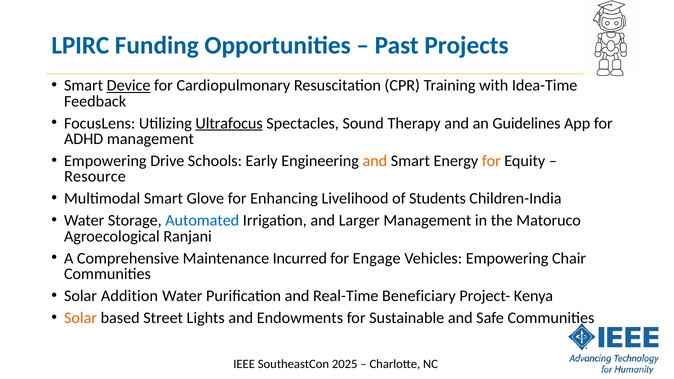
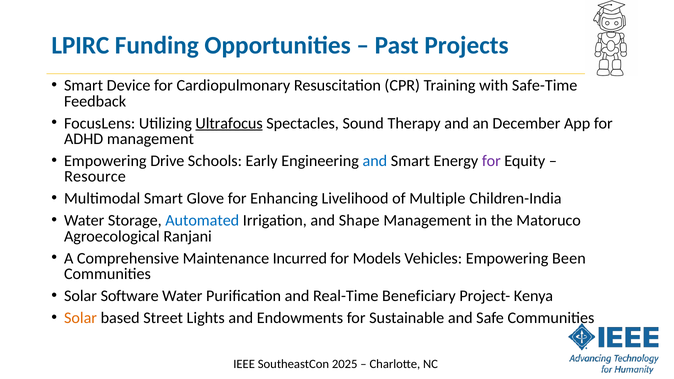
Device underline: present -> none
Idea-Time: Idea-Time -> Safe-Time
Guidelines: Guidelines -> December
and at (375, 161) colour: orange -> blue
for at (491, 161) colour: orange -> purple
Students: Students -> Multiple
Larger: Larger -> Shape
Engage: Engage -> Models
Chair: Chair -> Been
Addition: Addition -> Software
